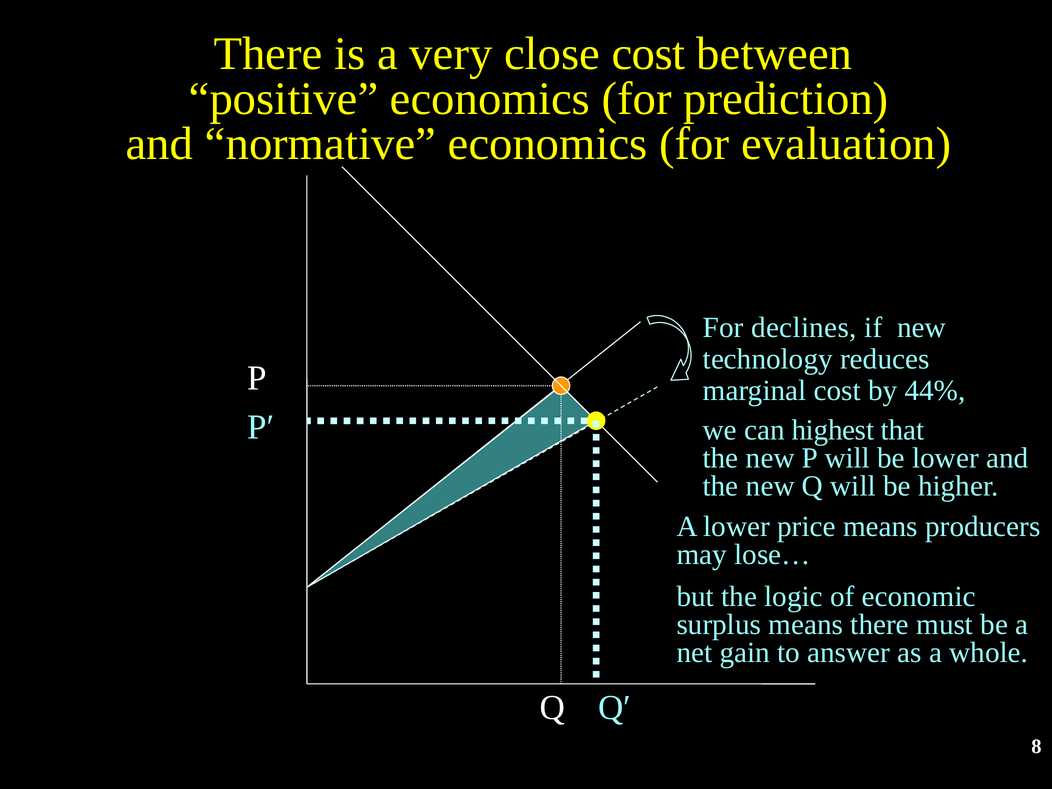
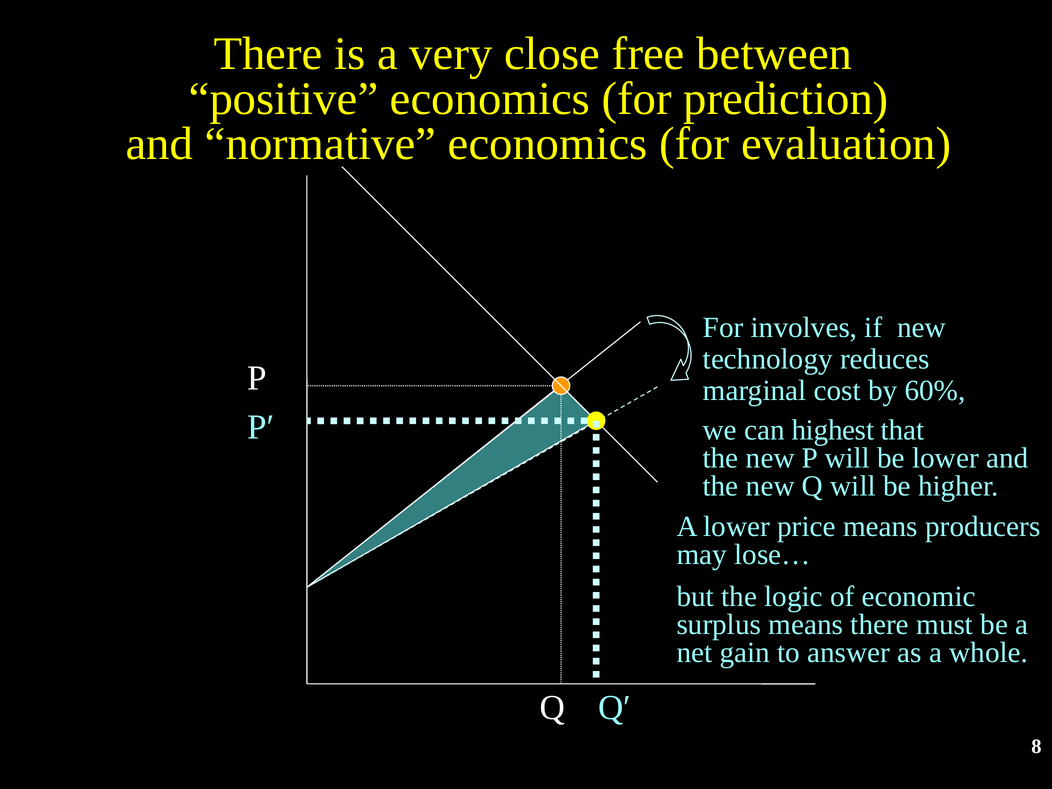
close cost: cost -> free
declines: declines -> involves
44%: 44% -> 60%
